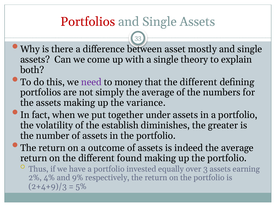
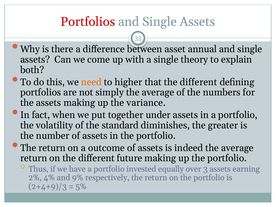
mostly: mostly -> annual
need colour: purple -> orange
money: money -> higher
establish: establish -> standard
found: found -> future
